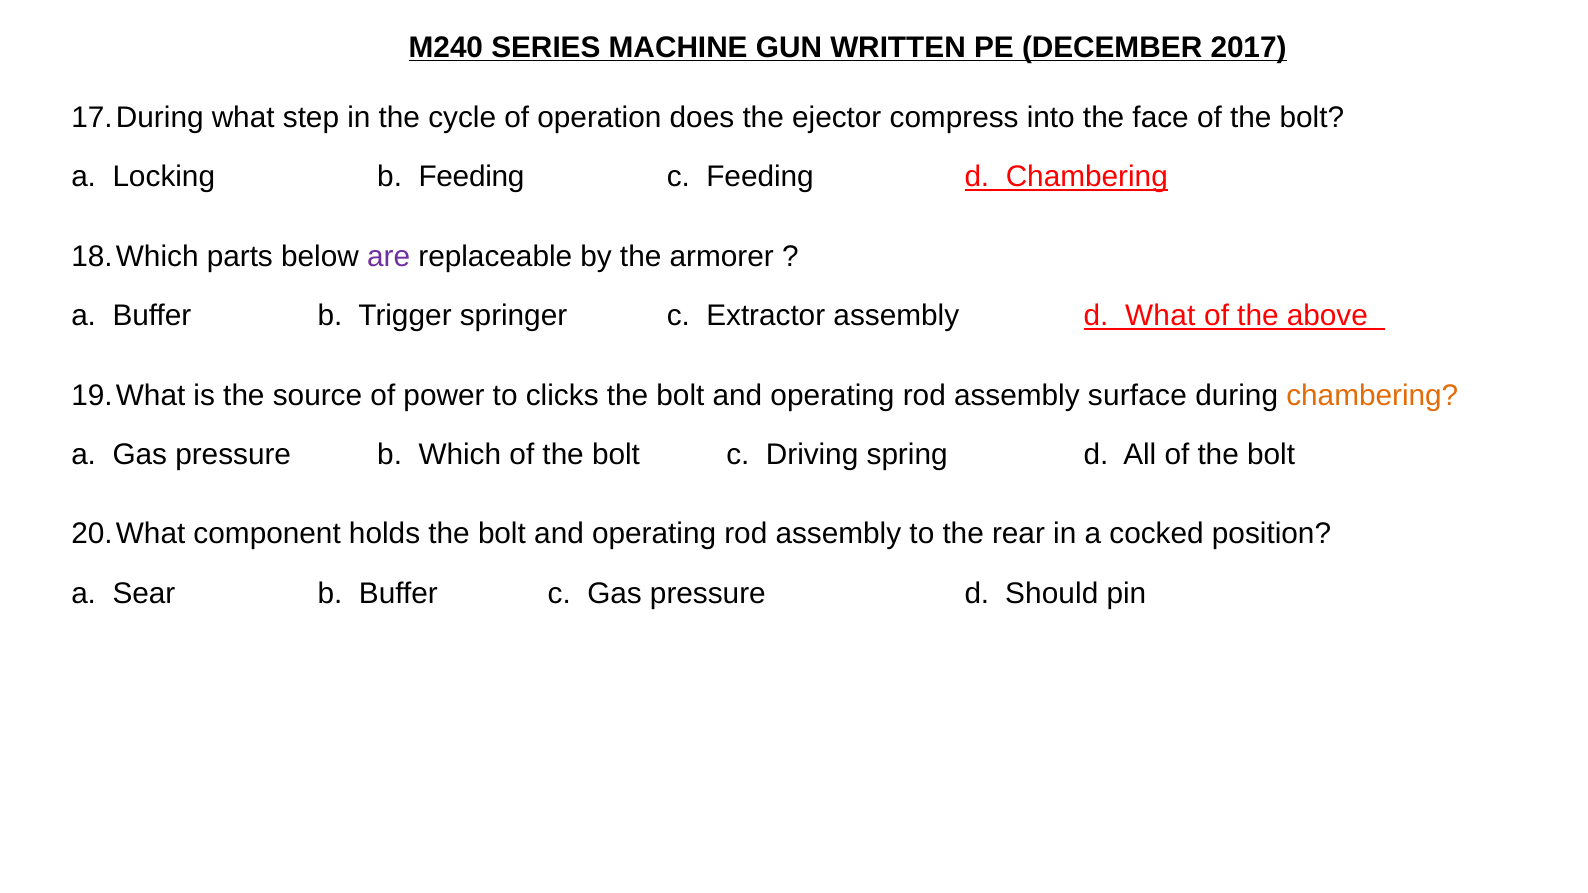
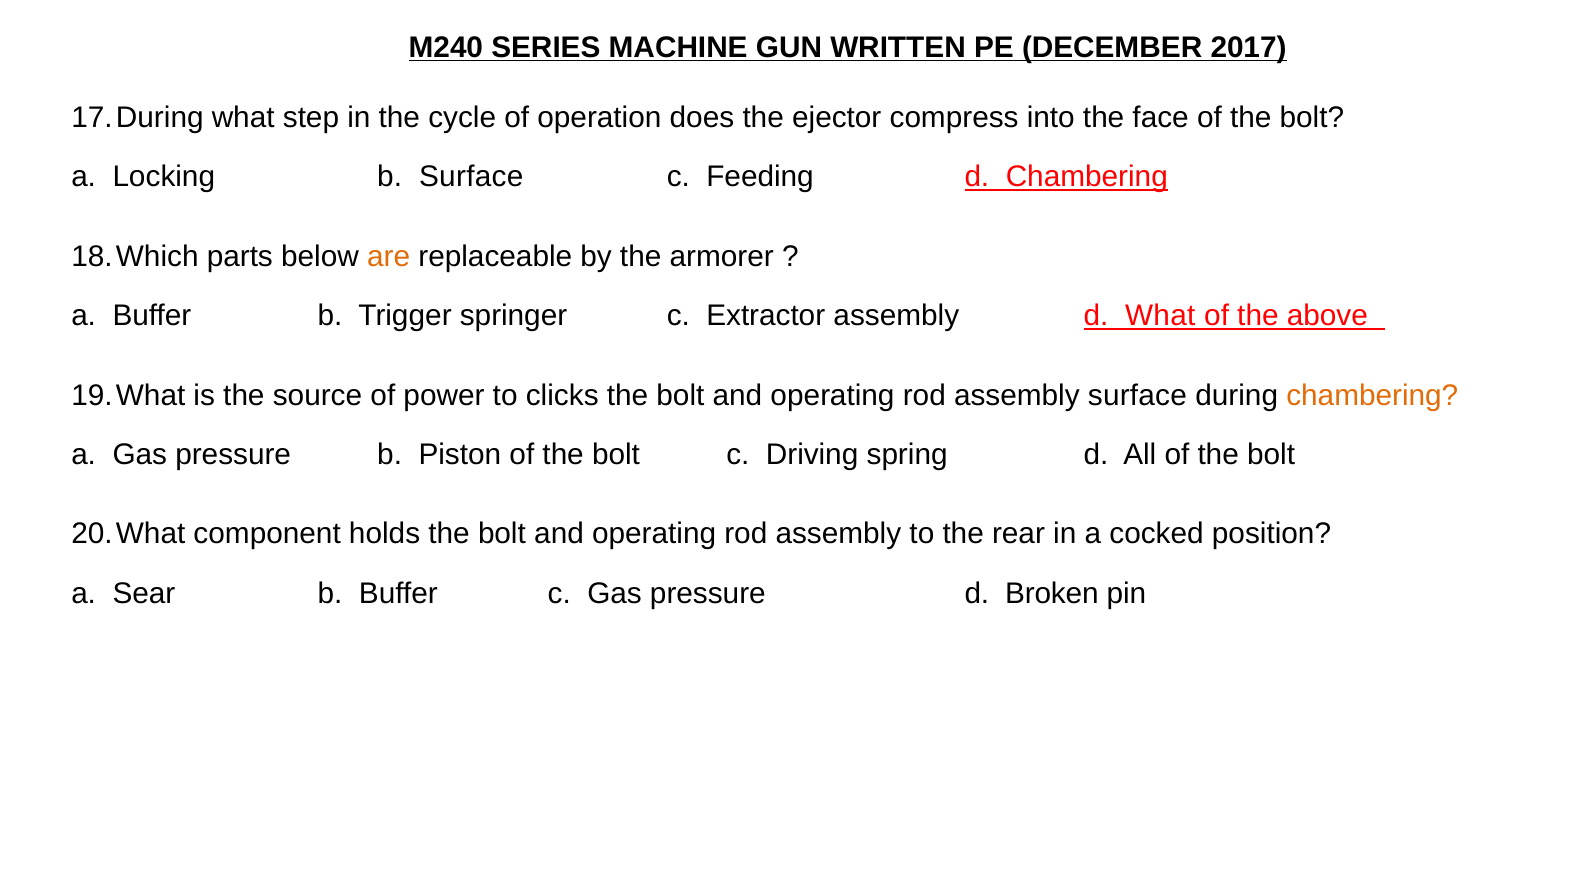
b Feeding: Feeding -> Surface
are colour: purple -> orange
Which: Which -> Piston
Should: Should -> Broken
